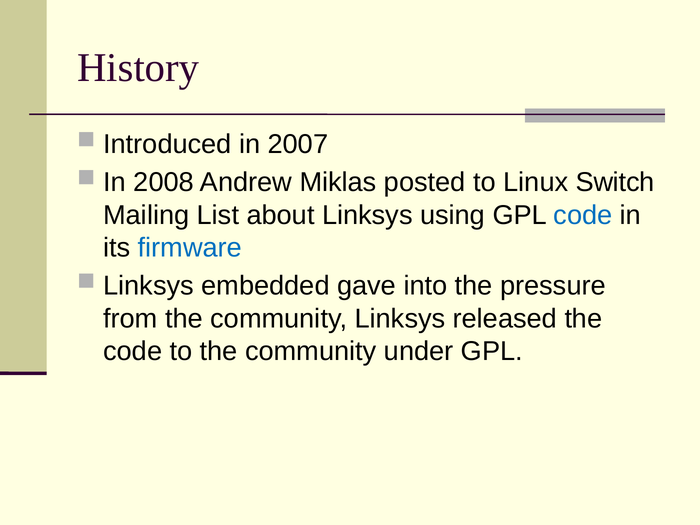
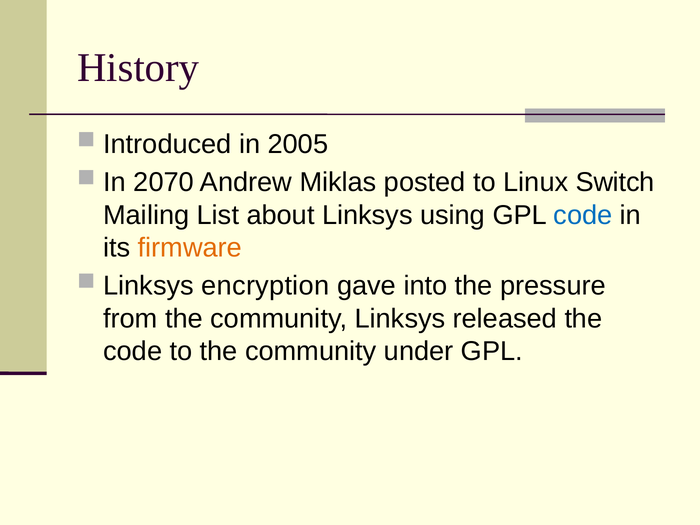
2007: 2007 -> 2005
2008: 2008 -> 2070
firmware colour: blue -> orange
embedded: embedded -> encryption
